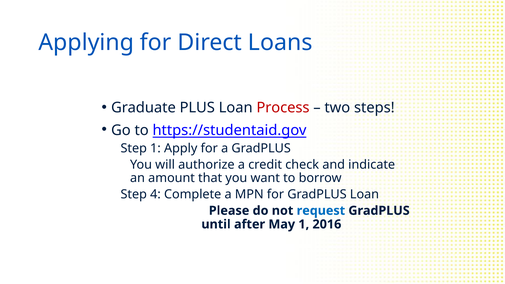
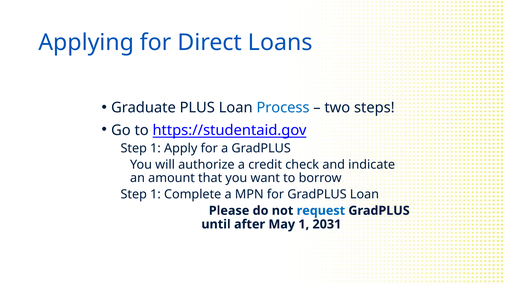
Process colour: red -> blue
4 at (155, 194): 4 -> 1
2016: 2016 -> 2031
